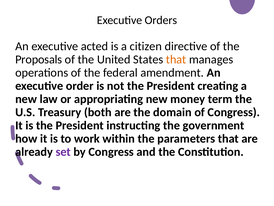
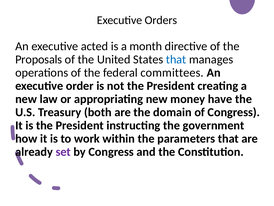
citizen: citizen -> month
that at (176, 59) colour: orange -> blue
amendment: amendment -> committees
term: term -> have
